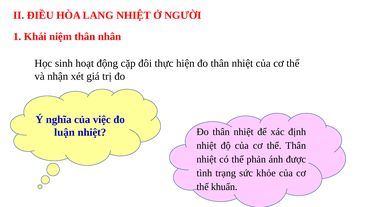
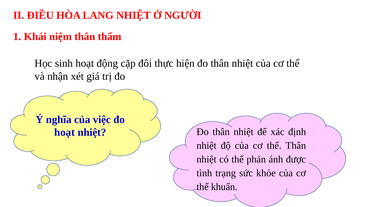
nhân: nhân -> thẩm
luận at (64, 132): luận -> hoạt
